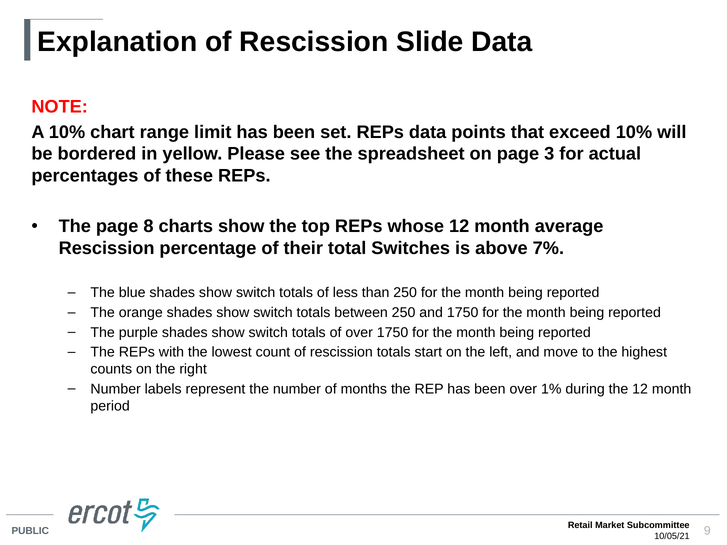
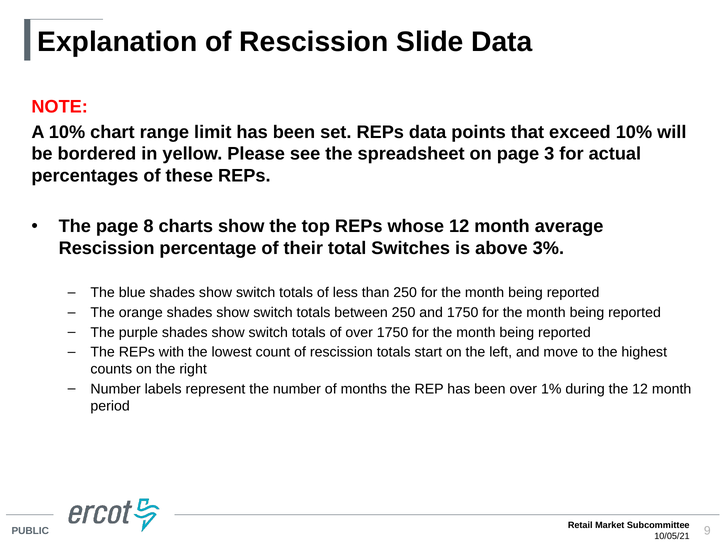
7%: 7% -> 3%
